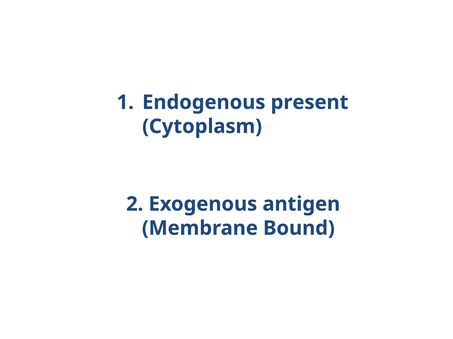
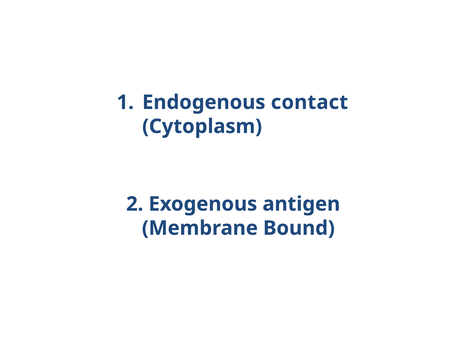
present: present -> contact
